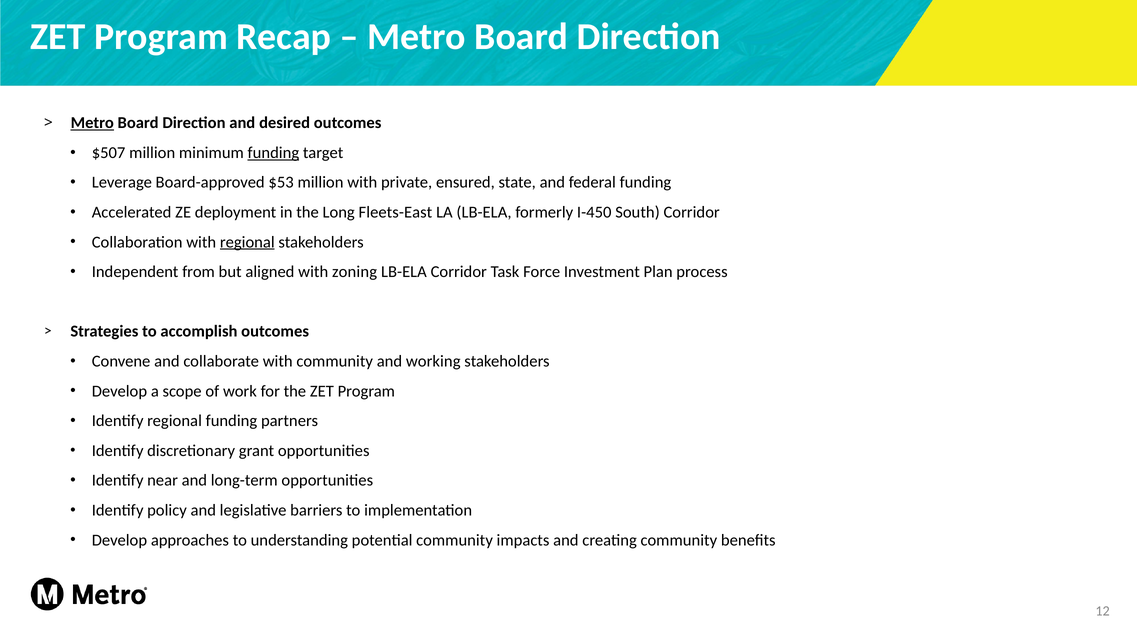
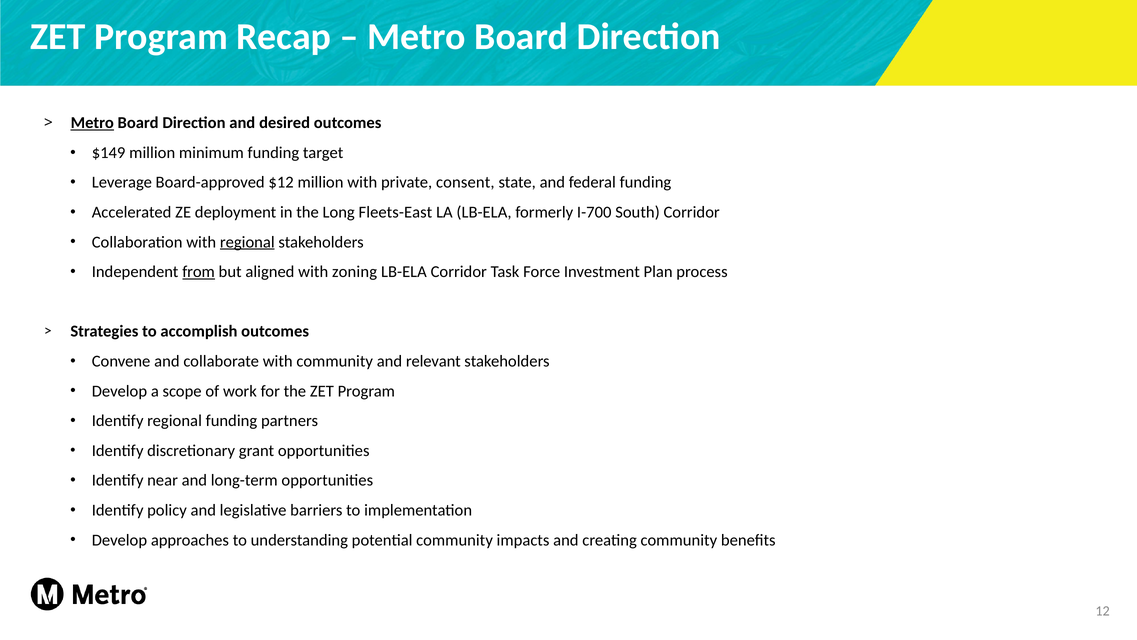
$507: $507 -> $149
funding at (273, 153) underline: present -> none
$53: $53 -> $12
ensured: ensured -> consent
I-450: I-450 -> I-700
from underline: none -> present
working: working -> relevant
